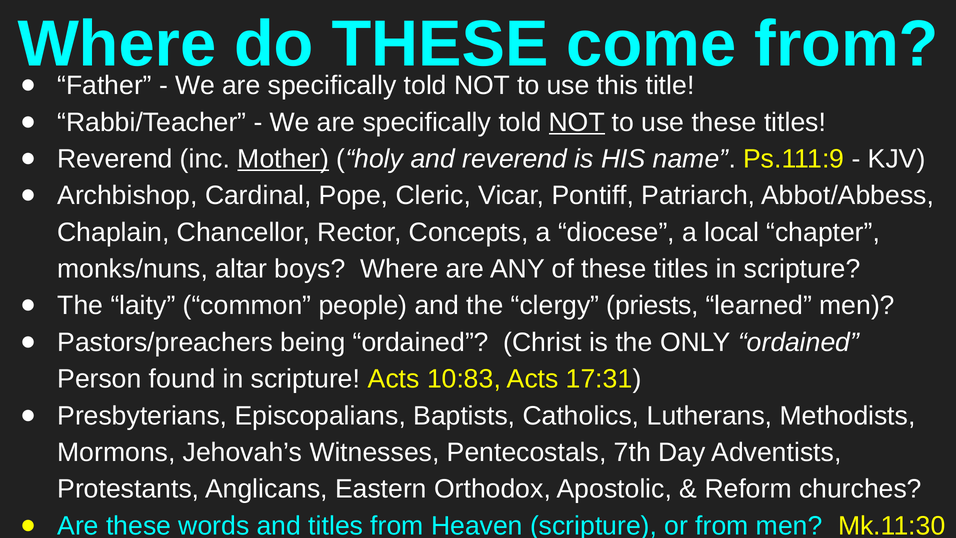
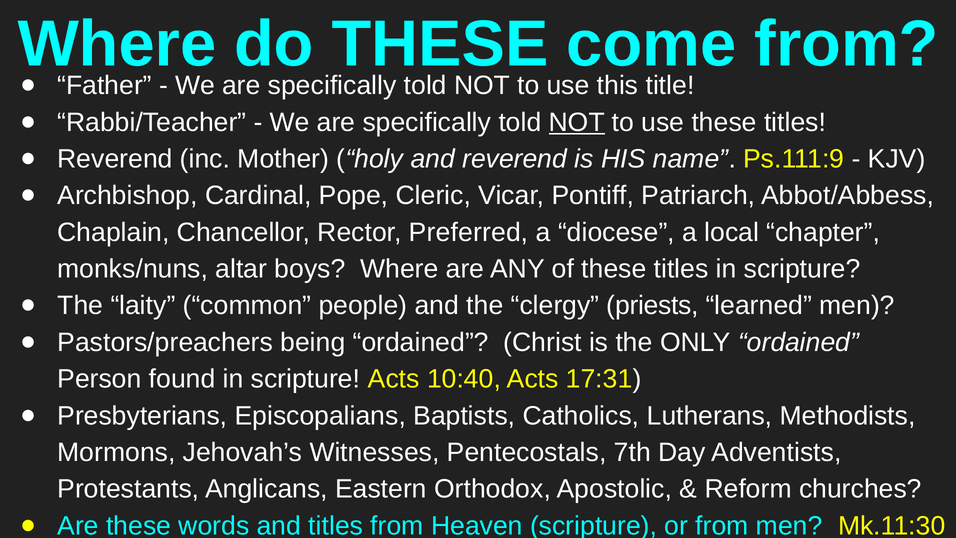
Mother underline: present -> none
Concepts: Concepts -> Preferred
10:83: 10:83 -> 10:40
